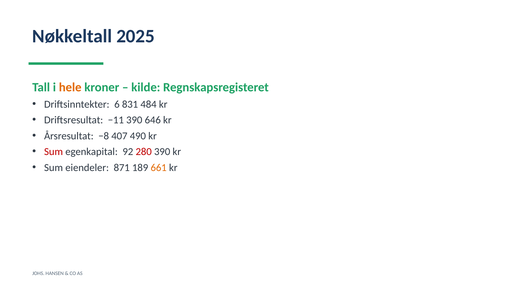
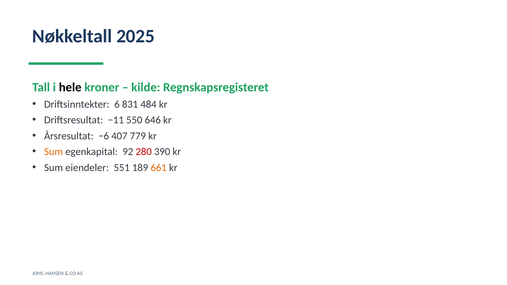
hele colour: orange -> black
−11 390: 390 -> 550
−8: −8 -> −6
490: 490 -> 779
Sum at (54, 152) colour: red -> orange
871: 871 -> 551
